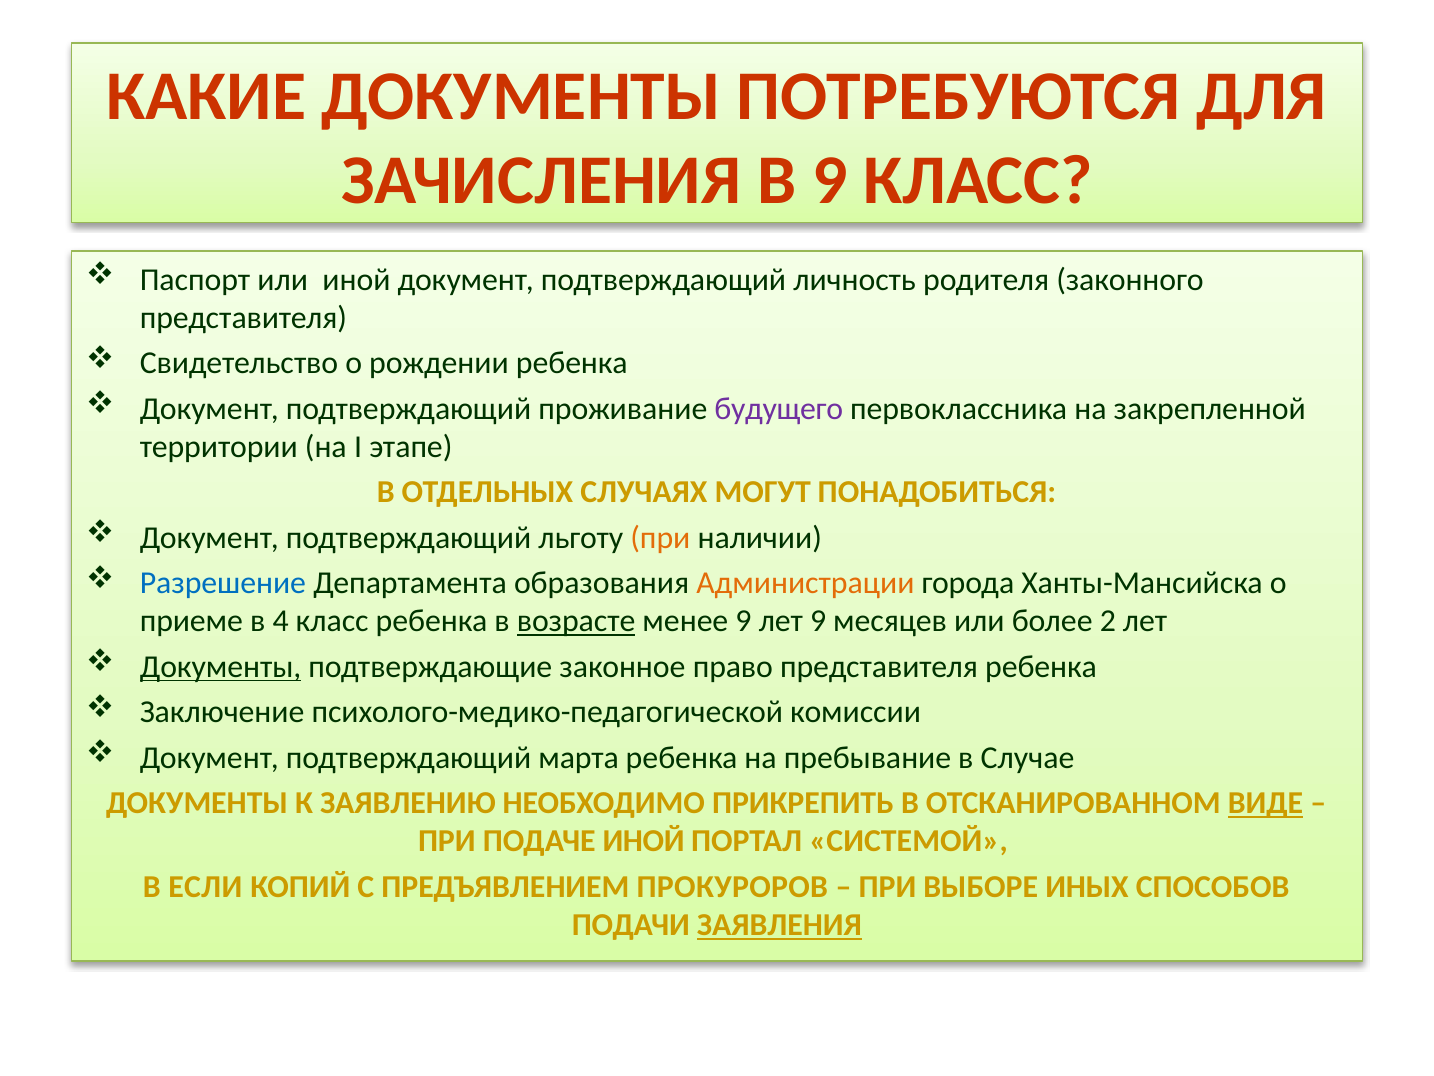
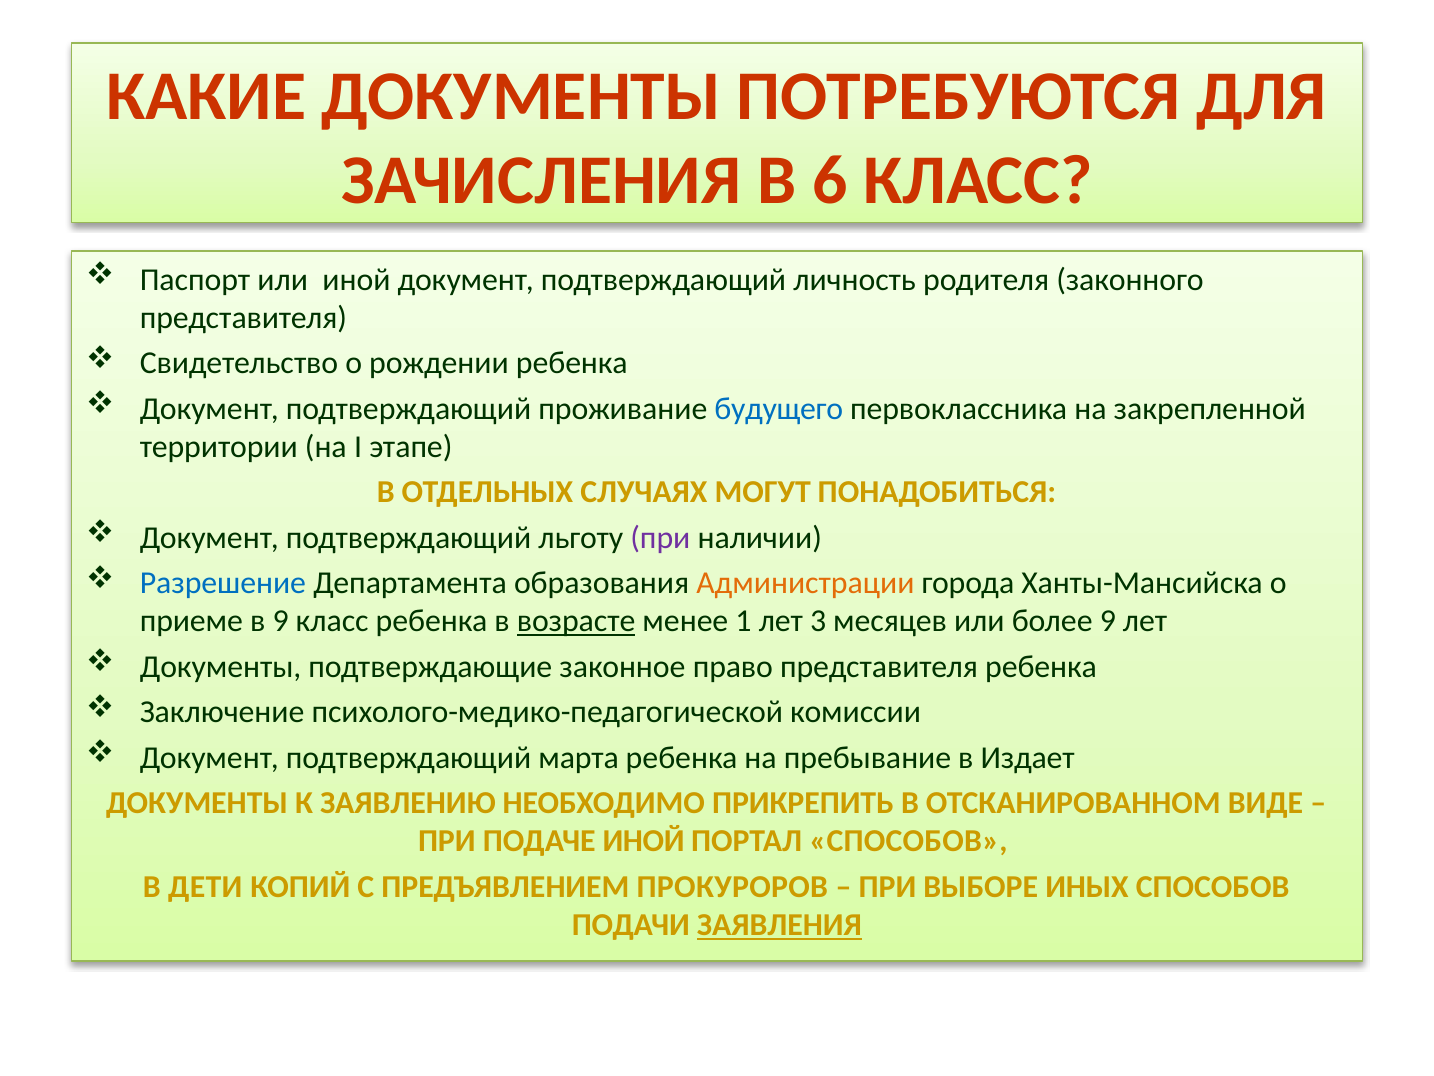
В 9: 9 -> 6
будущего colour: purple -> blue
при at (660, 537) colour: orange -> purple
в 4: 4 -> 9
менее 9: 9 -> 1
лет 9: 9 -> 3
более 2: 2 -> 9
Документы at (221, 666) underline: present -> none
Случае: Случае -> Издает
ВИДЕ underline: present -> none
ПОРТАЛ СИСТЕМОЙ: СИСТЕМОЙ -> СПОСОБОВ
ЕСЛИ: ЕСЛИ -> ДЕТИ
